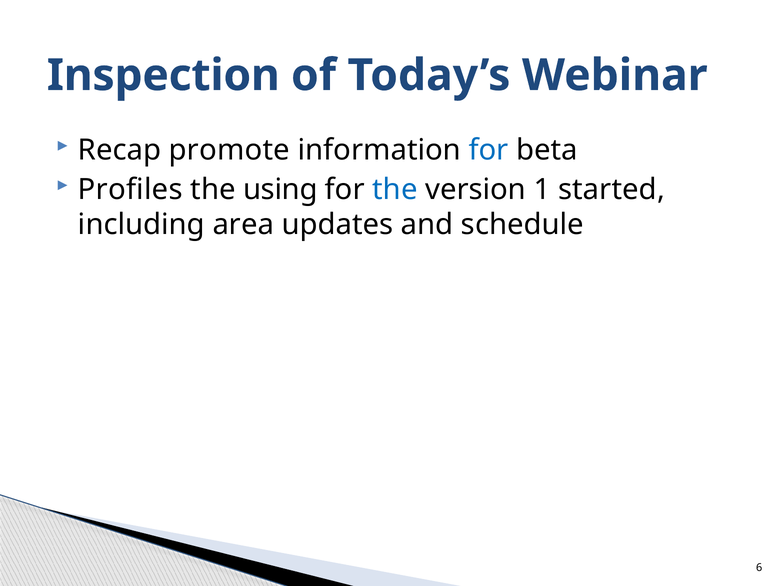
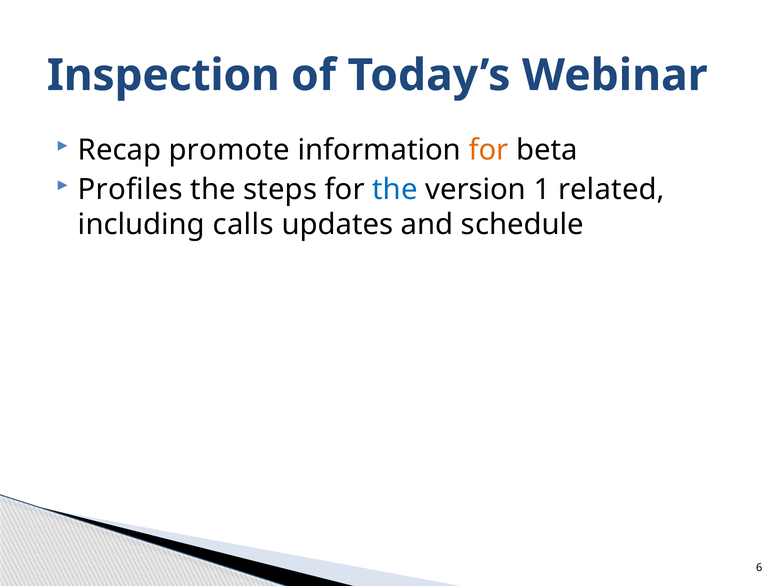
for at (489, 150) colour: blue -> orange
using: using -> steps
started: started -> related
area: area -> calls
